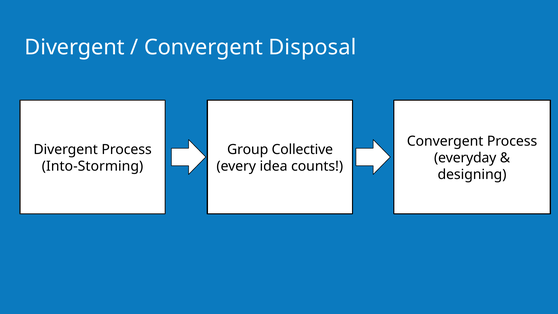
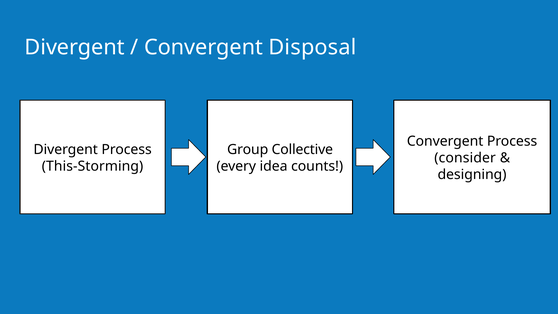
everyday: everyday -> consider
Into-Storming: Into-Storming -> This-Storming
